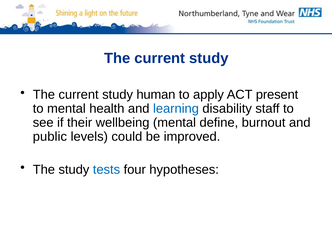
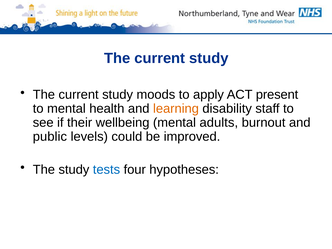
human: human -> moods
learning colour: blue -> orange
define: define -> adults
